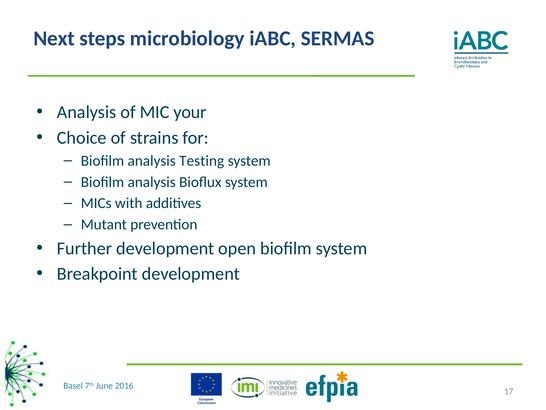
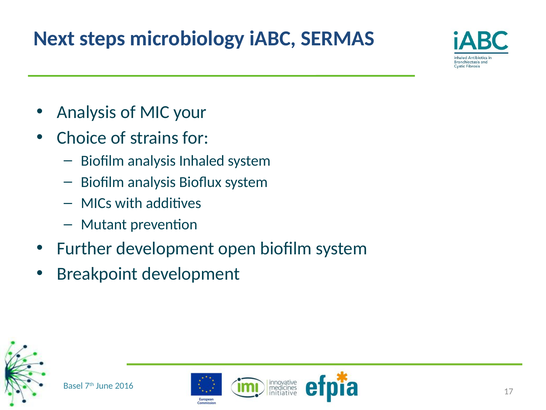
Testing: Testing -> Inhaled
